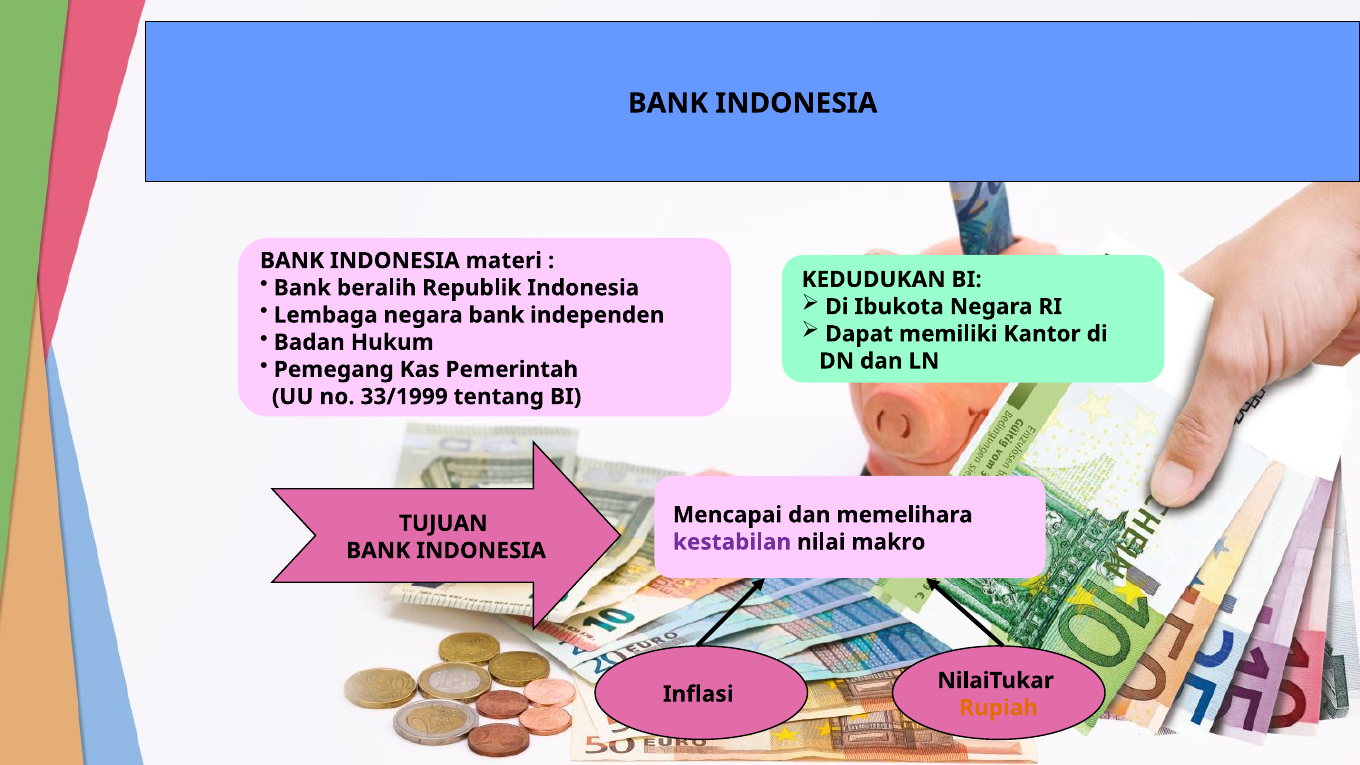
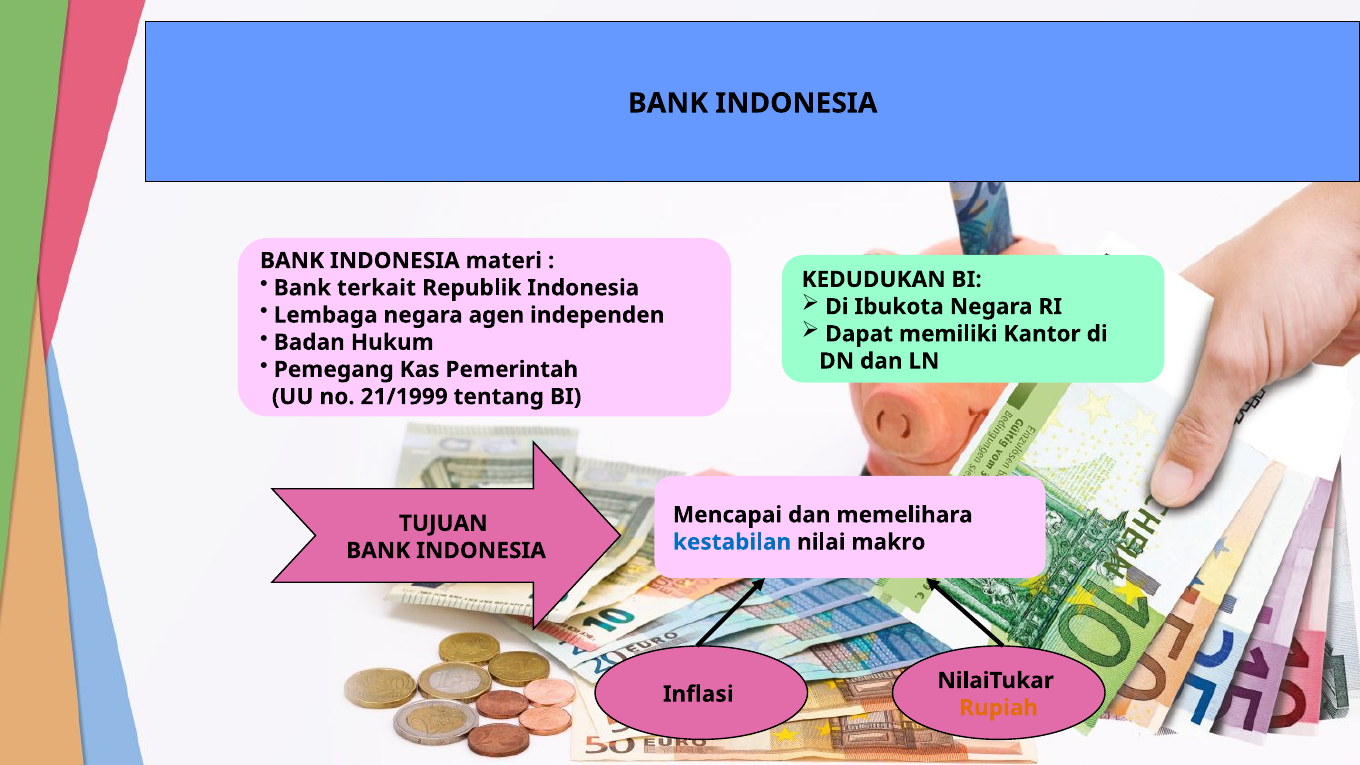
beralih: beralih -> terkait
negara bank: bank -> agen
33/1999: 33/1999 -> 21/1999
kestabilan colour: purple -> blue
